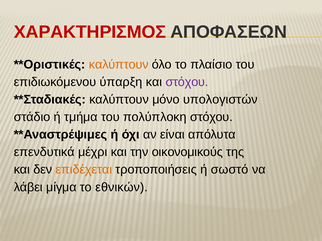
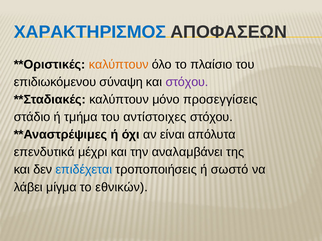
ΧΑΡΑΚΤΗΡΙΣΜΟΣ colour: red -> blue
ύπαρξη: ύπαρξη -> σύναψη
υπολογιστών: υπολογιστών -> προσεγγίσεις
πολύπλοκη: πολύπλοκη -> αντίστοιχες
οικονομικούς: οικονομικούς -> αναλαμβάνει
επιδέχεται colour: orange -> blue
